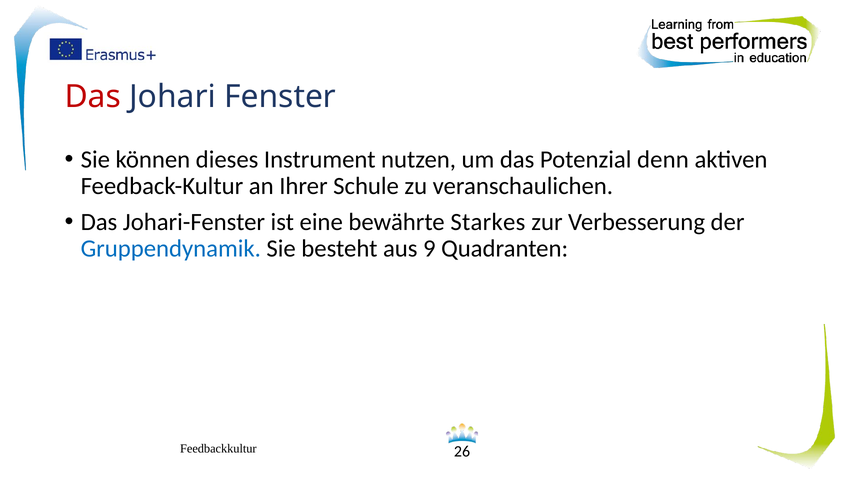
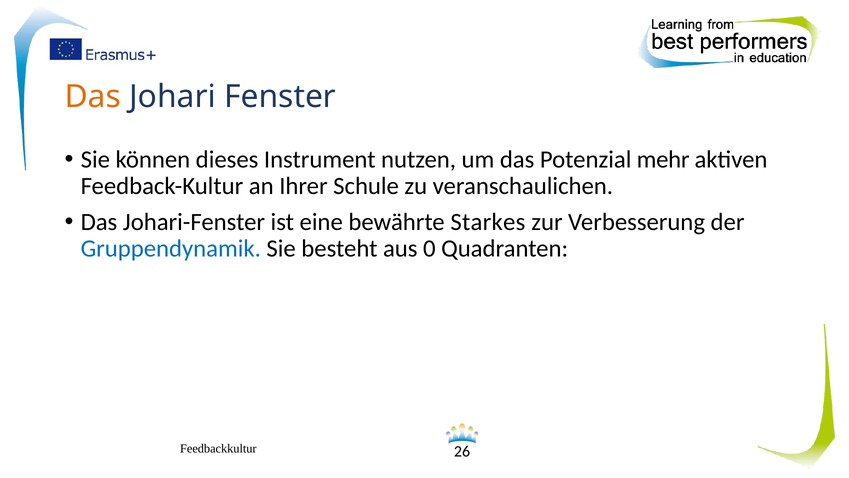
Das at (93, 96) colour: red -> orange
denn: denn -> mehr
9: 9 -> 0
